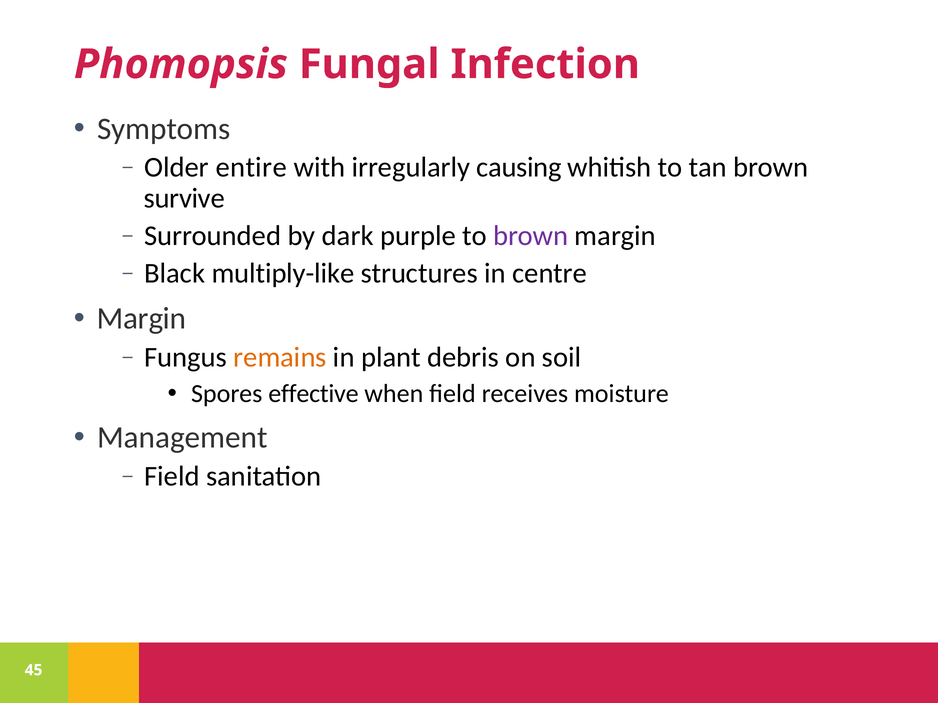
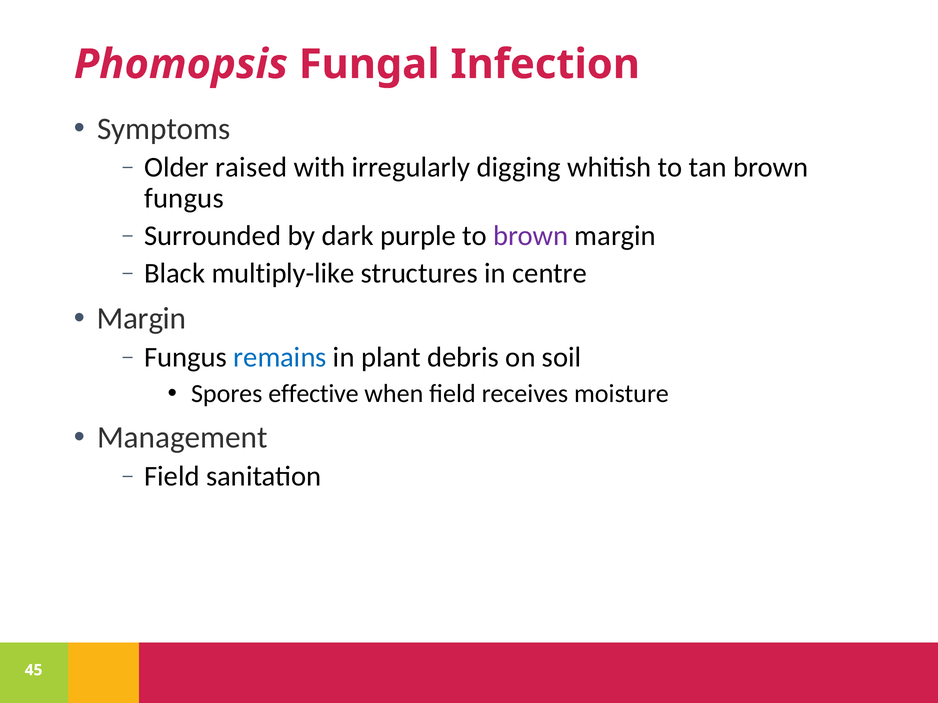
entire: entire -> raised
causing: causing -> digging
survive at (184, 199): survive -> fungus
remains colour: orange -> blue
